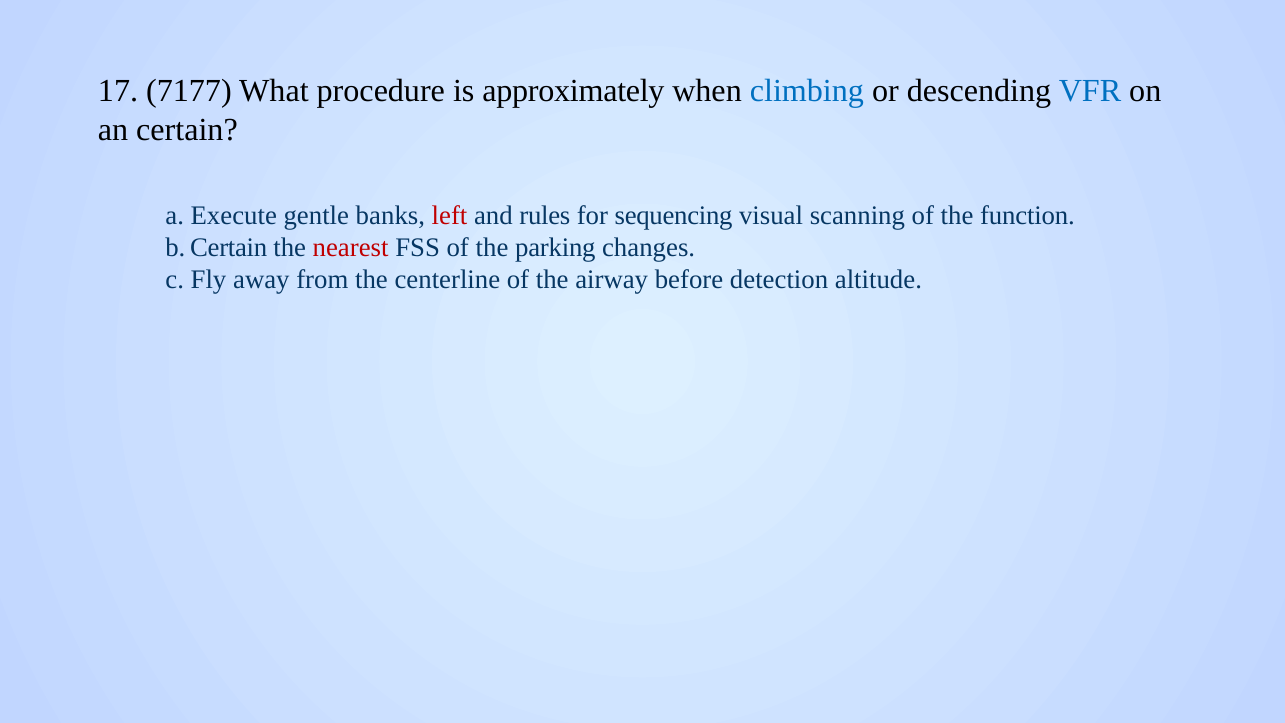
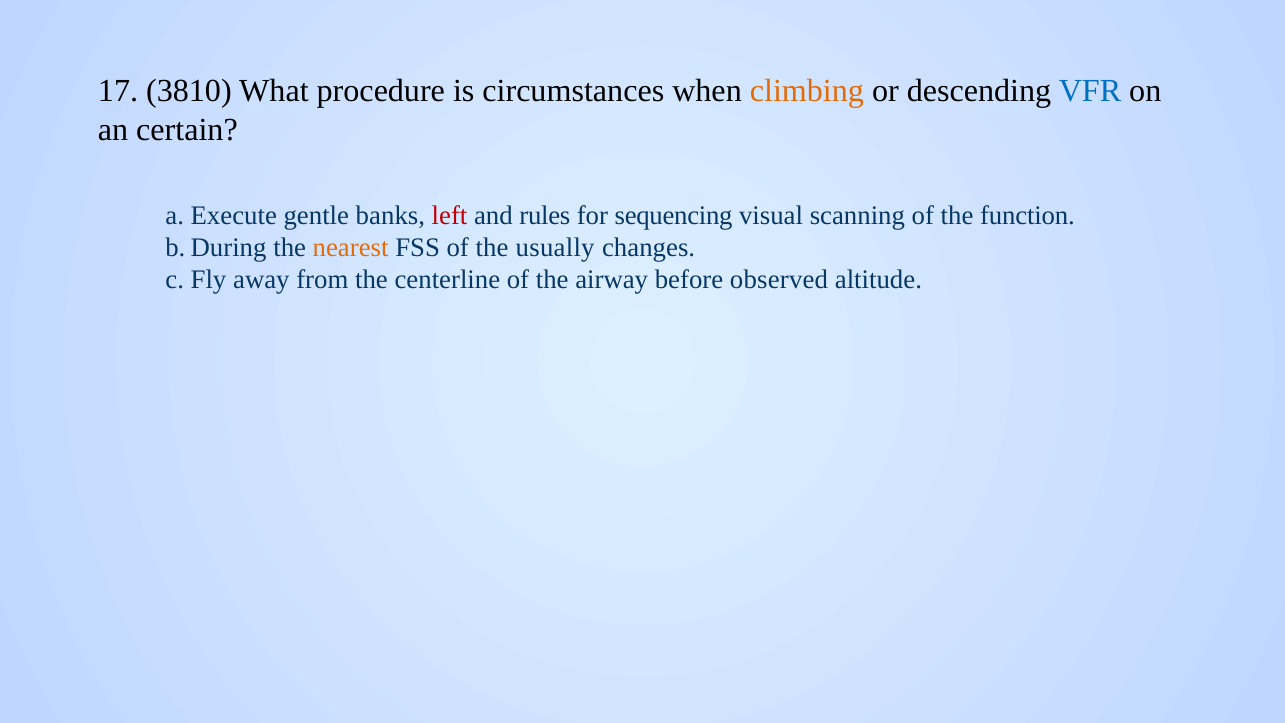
7177: 7177 -> 3810
approximately: approximately -> circumstances
climbing colour: blue -> orange
b Certain: Certain -> During
nearest colour: red -> orange
parking: parking -> usually
detection: detection -> observed
